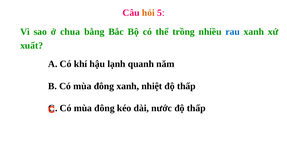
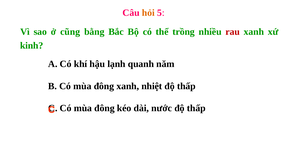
chua: chua -> cũng
rau colour: blue -> red
xuất: xuất -> kinh
